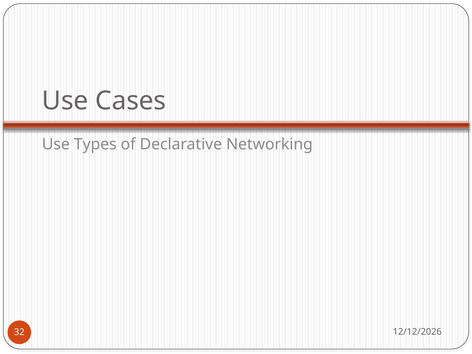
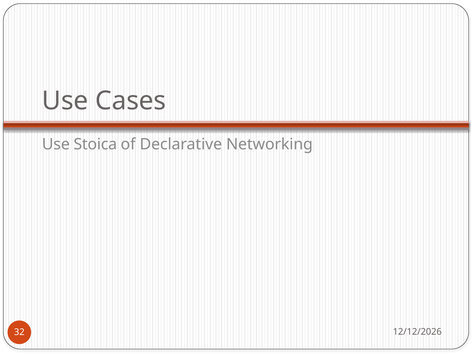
Types: Types -> Stoica
